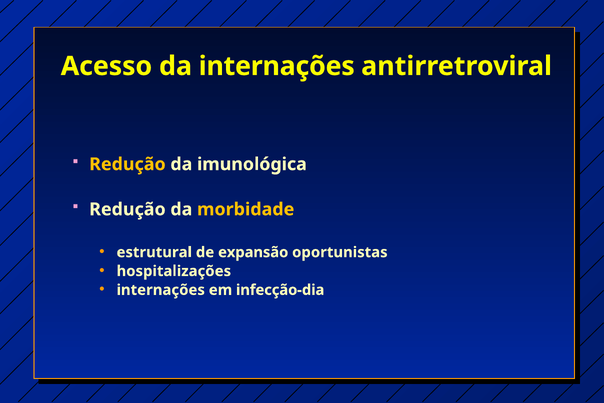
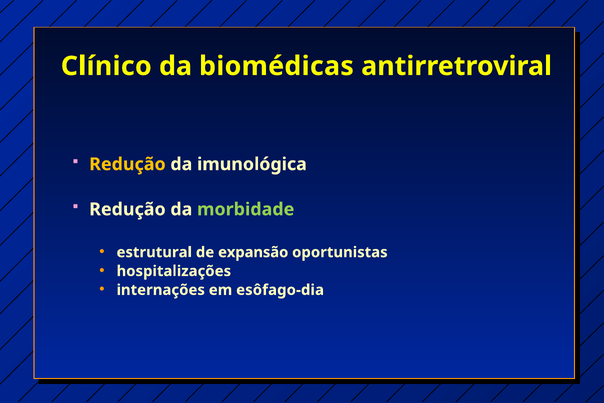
Acesso: Acesso -> Clínico
da internações: internações -> biomédicas
morbidade colour: yellow -> light green
infecção-dia: infecção-dia -> esôfago-dia
